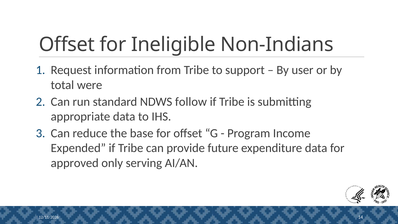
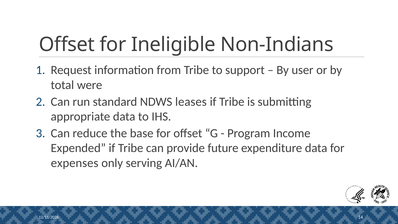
follow: follow -> leases
approved: approved -> expenses
